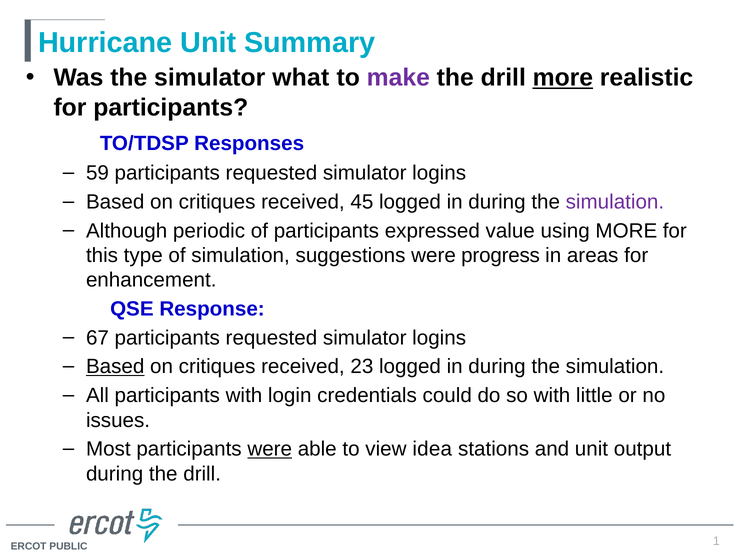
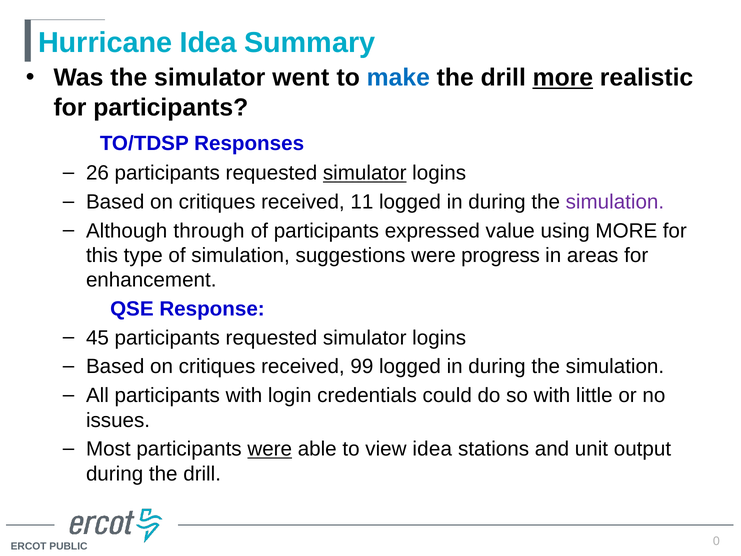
Hurricane Unit: Unit -> Idea
what: what -> went
make colour: purple -> blue
59: 59 -> 26
simulator at (365, 173) underline: none -> present
45: 45 -> 11
periodic: periodic -> through
67: 67 -> 45
Based at (115, 367) underline: present -> none
23: 23 -> 99
1: 1 -> 0
